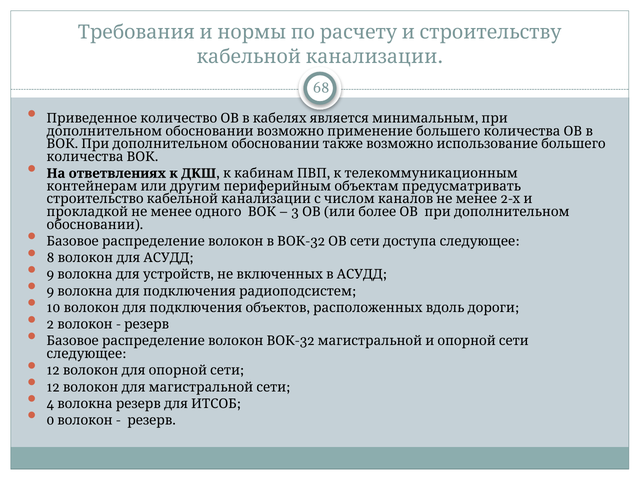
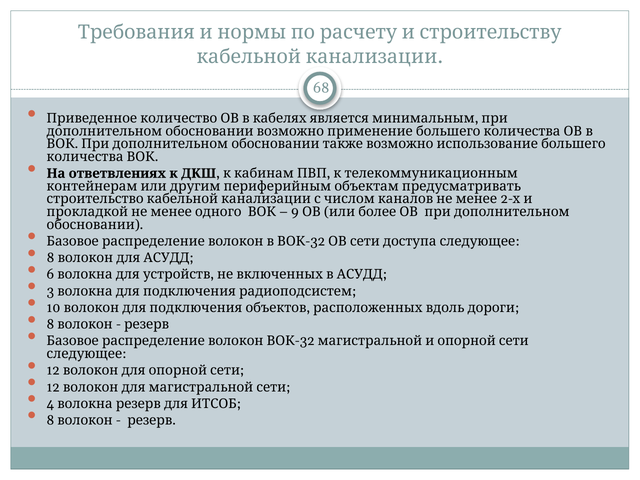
3: 3 -> 9
9 at (50, 275): 9 -> 6
9 at (50, 291): 9 -> 3
2 at (50, 324): 2 -> 8
0 at (50, 420): 0 -> 8
